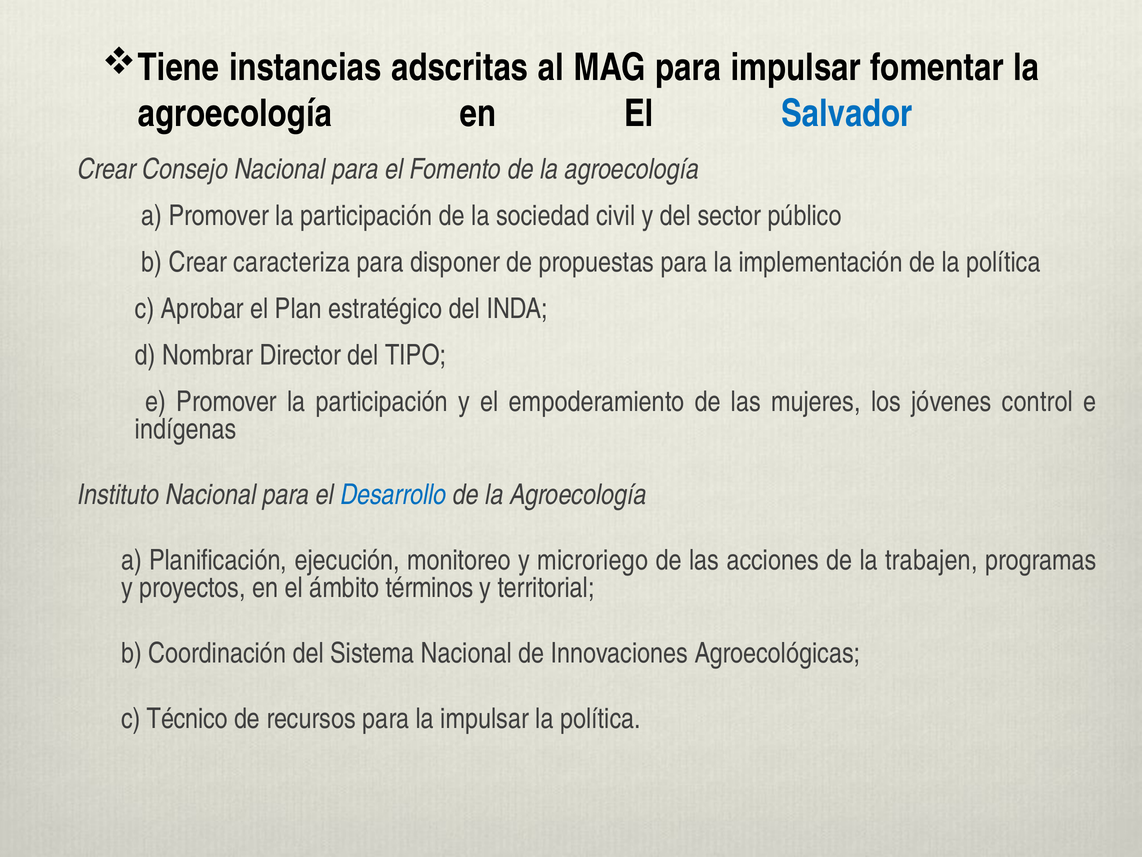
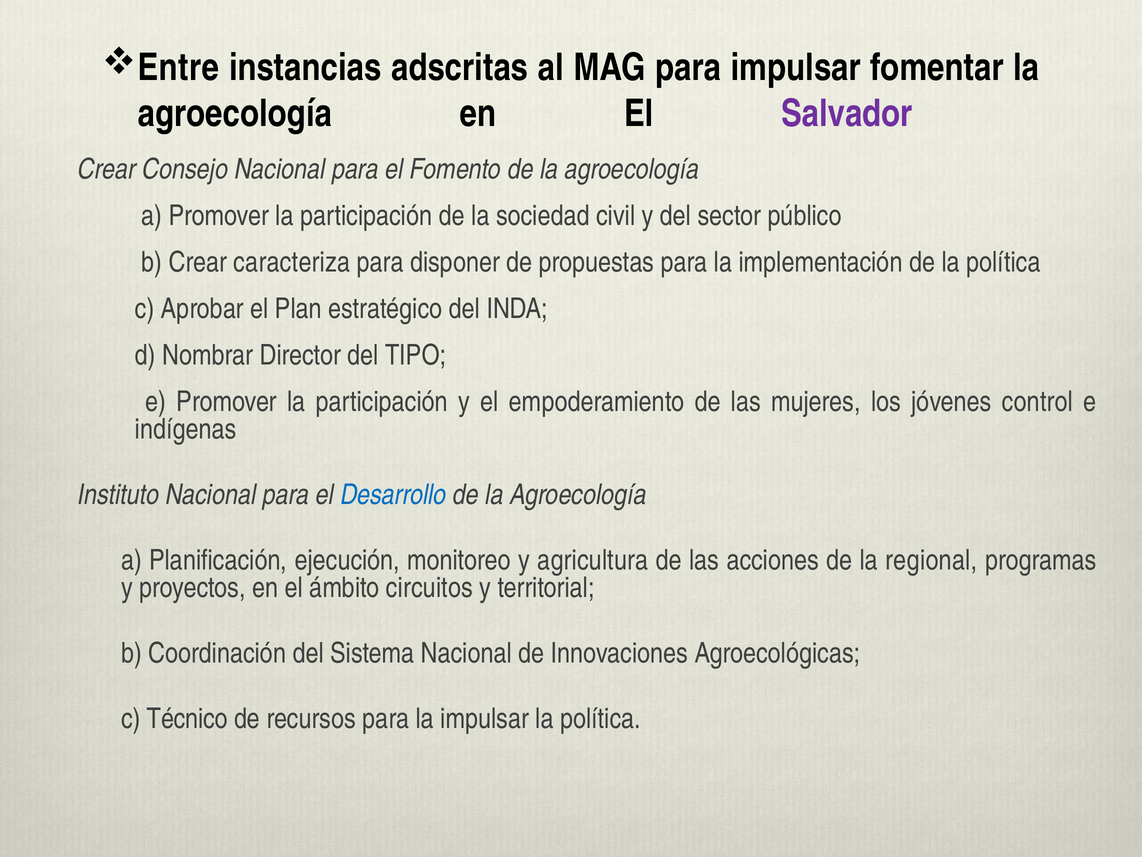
Tiene: Tiene -> Entre
Salvador colour: blue -> purple
microriego: microriego -> agricultura
trabajen: trabajen -> regional
términos: términos -> circuitos
